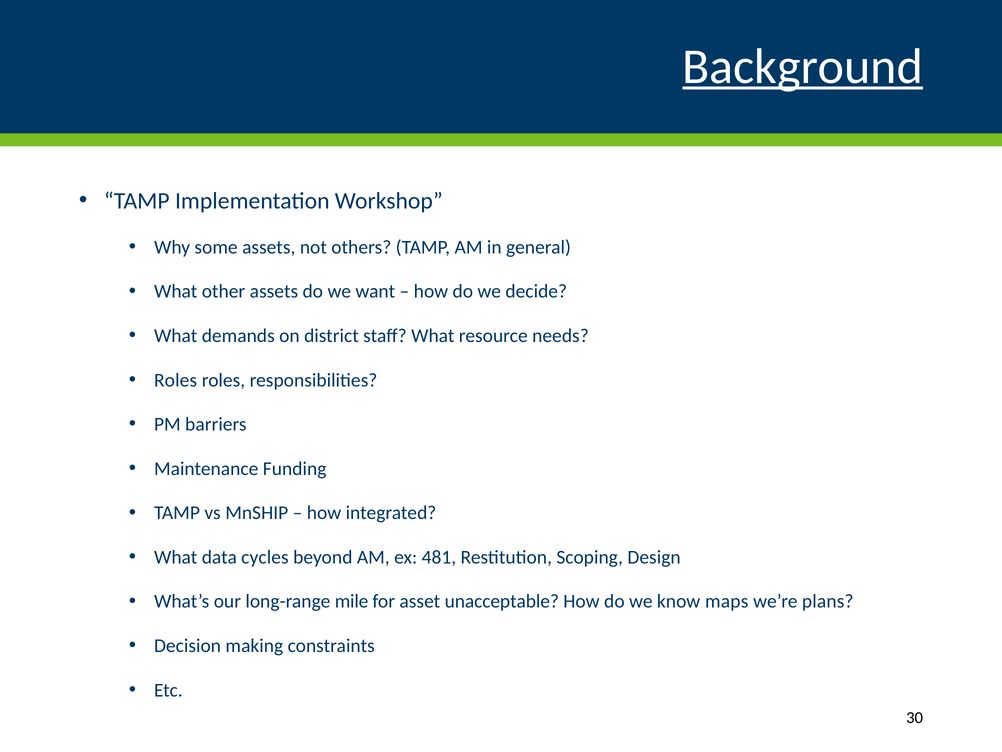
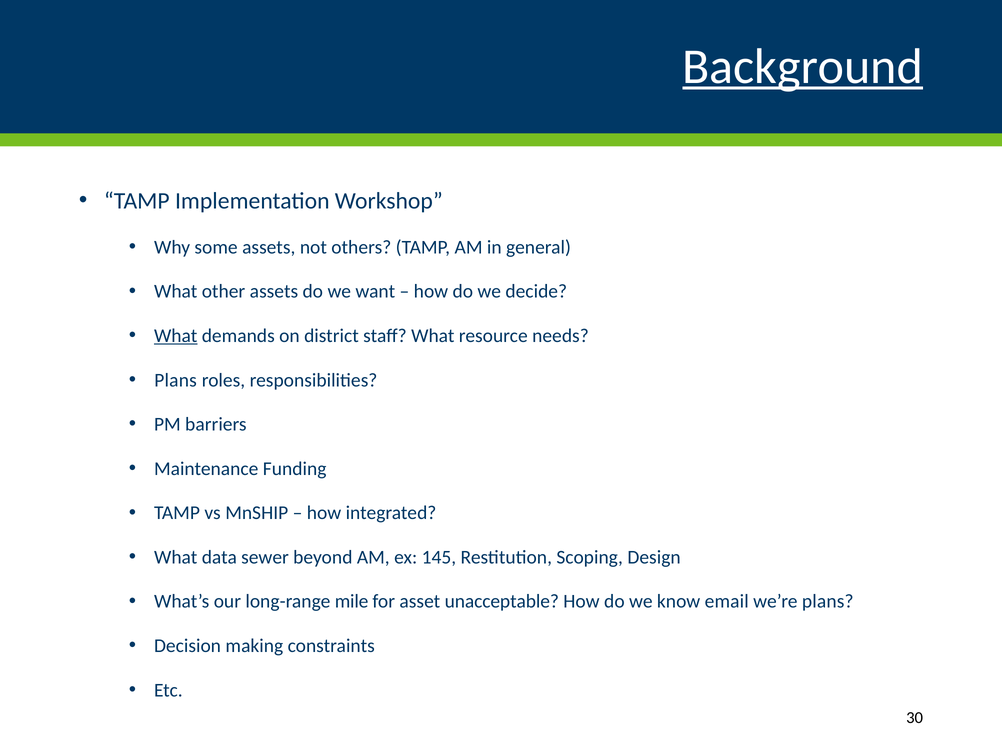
What at (176, 336) underline: none -> present
Roles at (176, 380): Roles -> Plans
cycles: cycles -> sewer
481: 481 -> 145
maps: maps -> email
